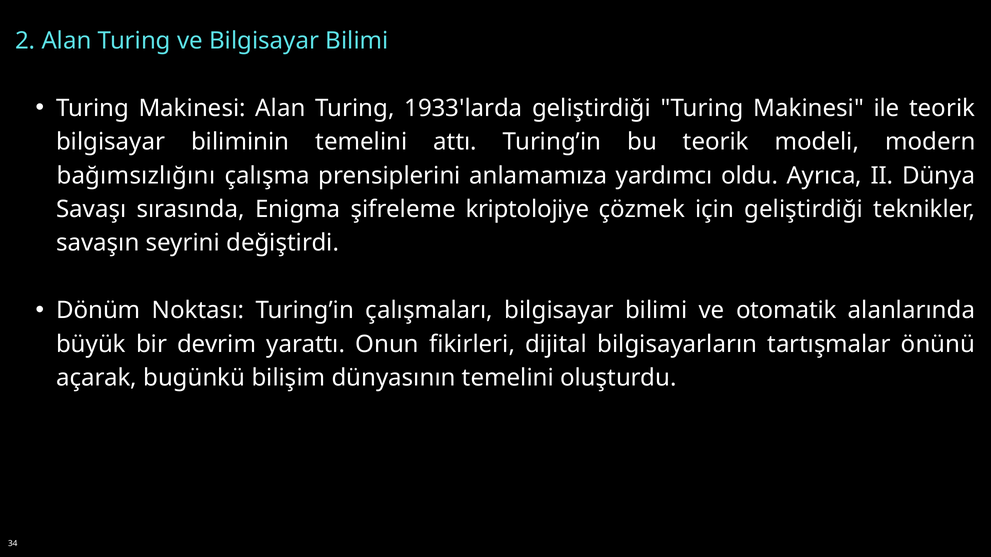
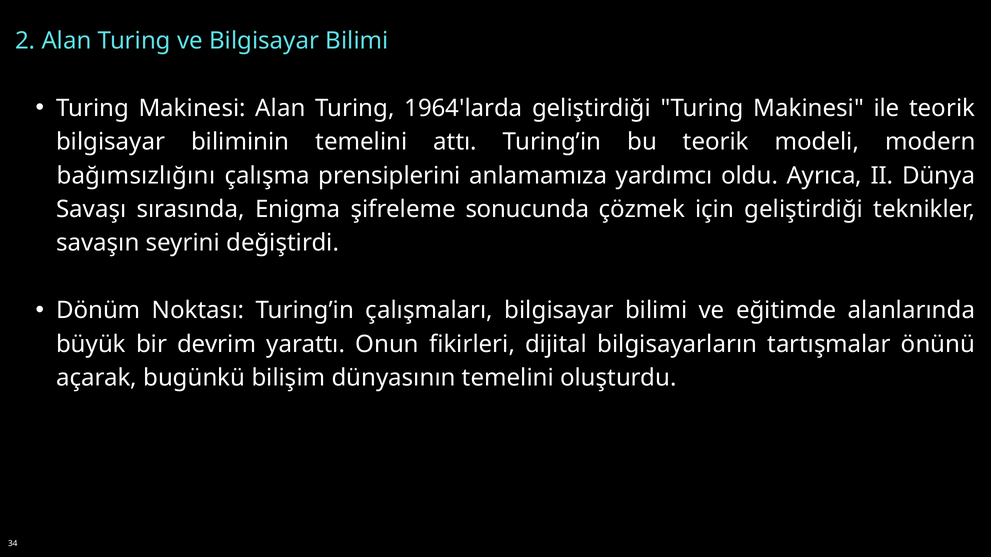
1933'larda: 1933'larda -> 1964'larda
kriptolojiye: kriptolojiye -> sonucunda
otomatik: otomatik -> eğitimde
